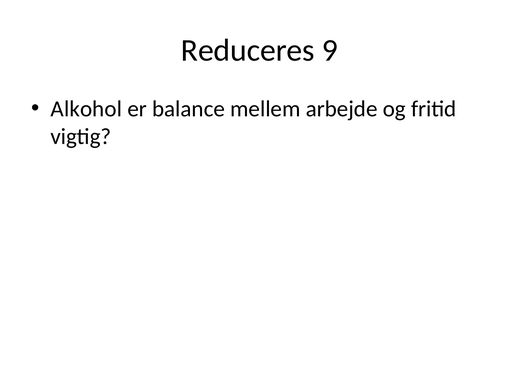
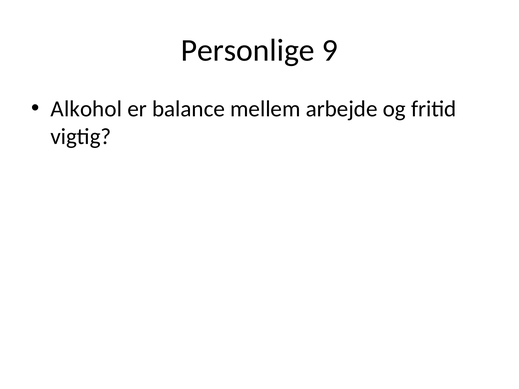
Reduceres: Reduceres -> Personlige
